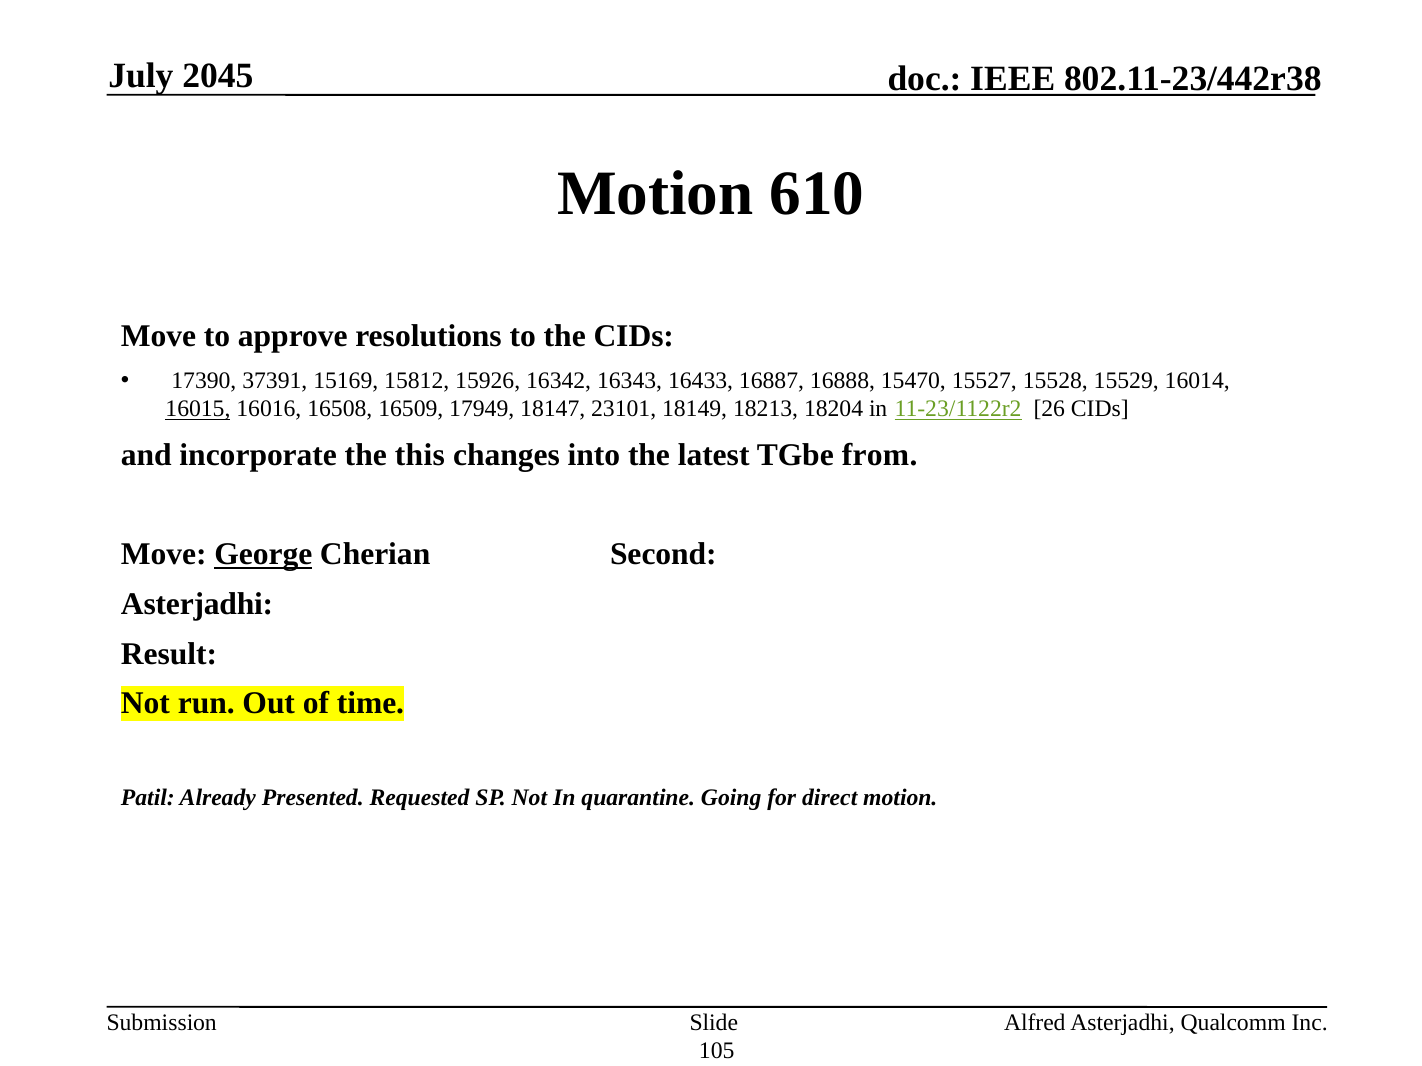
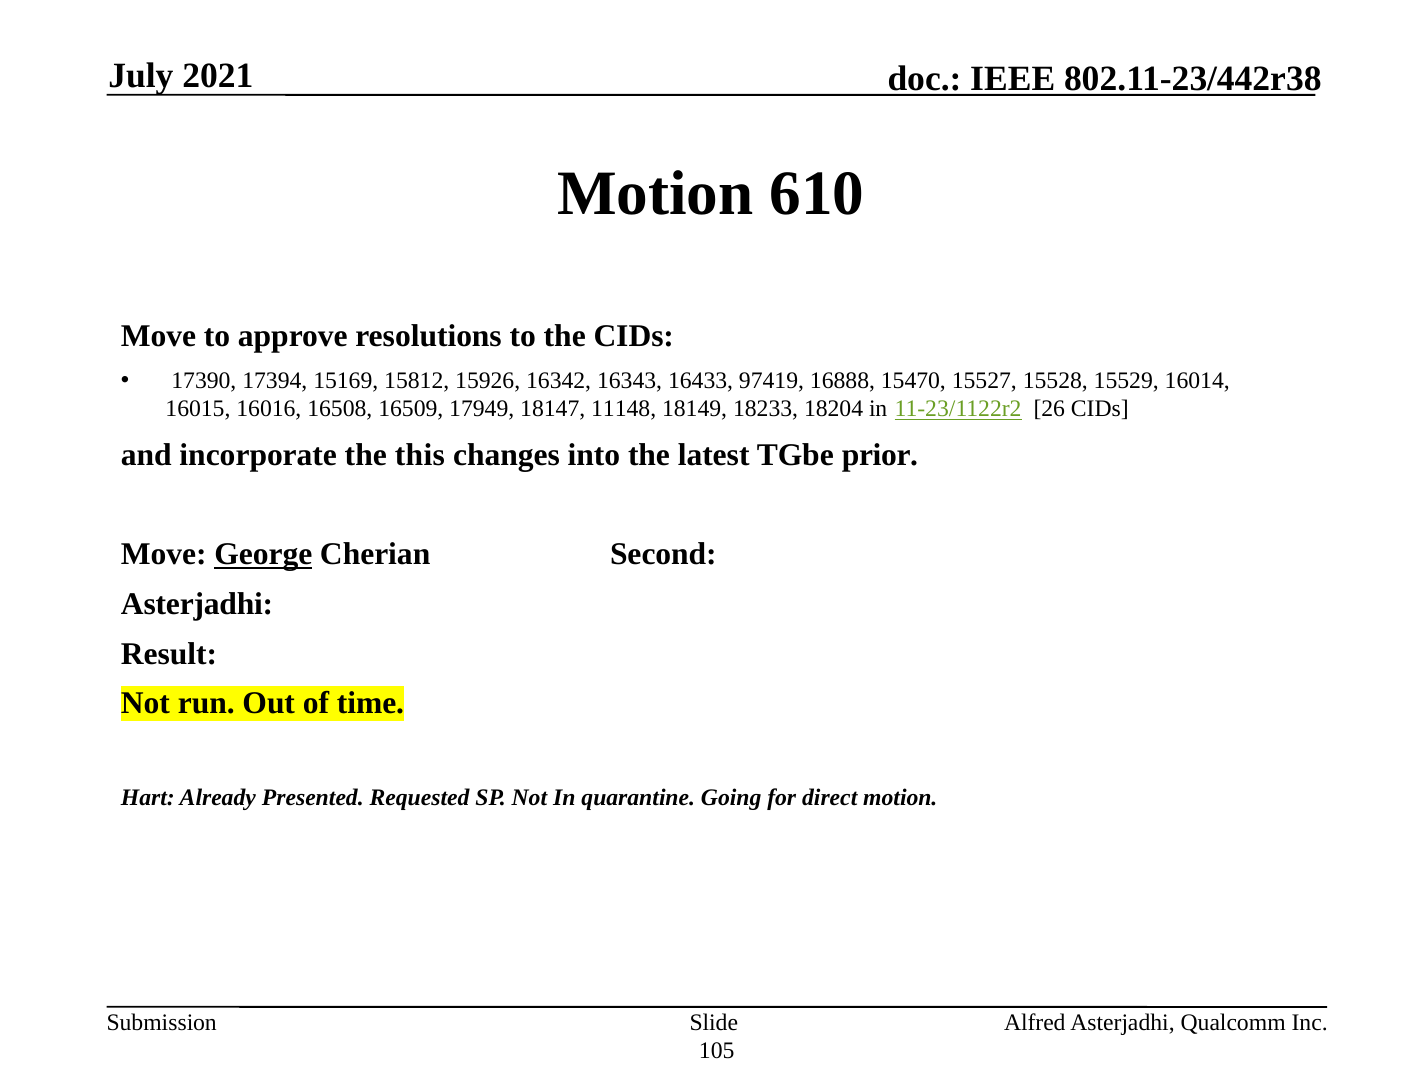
2045: 2045 -> 2021
37391: 37391 -> 17394
16887: 16887 -> 97419
16015 underline: present -> none
23101: 23101 -> 11148
18213: 18213 -> 18233
from: from -> prior
Patil: Patil -> Hart
